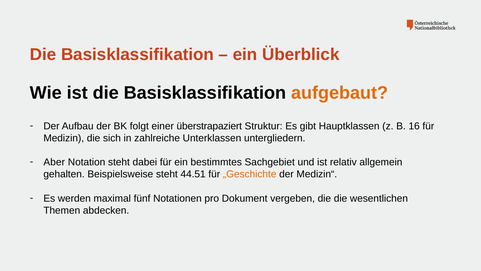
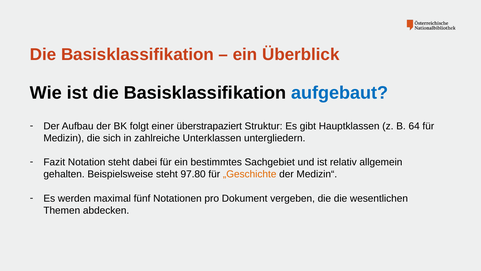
aufgebaut colour: orange -> blue
16: 16 -> 64
Aber: Aber -> Fazit
44.51: 44.51 -> 97.80
